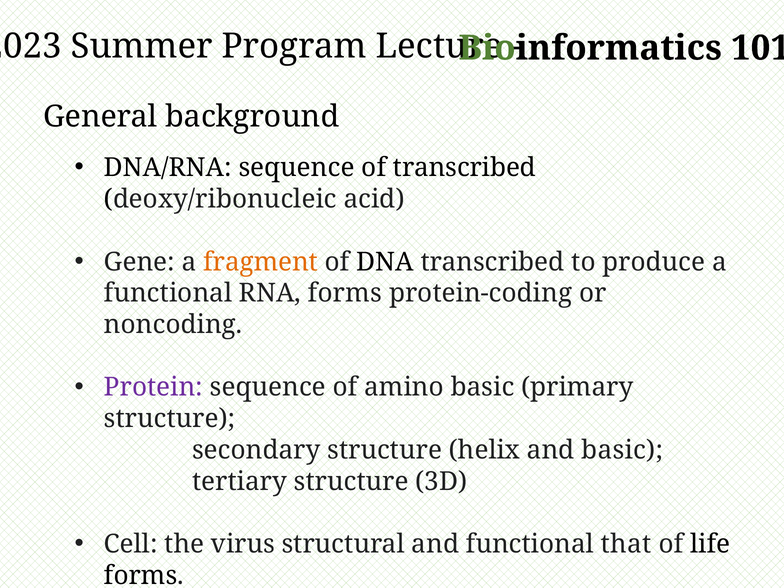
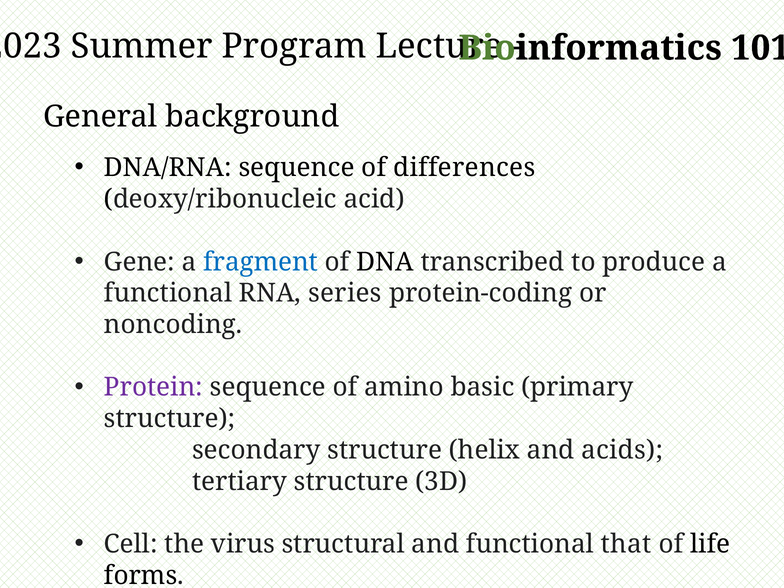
of transcribed: transcribed -> differences
fragment colour: orange -> blue
RNA forms: forms -> series
and basic: basic -> acids
